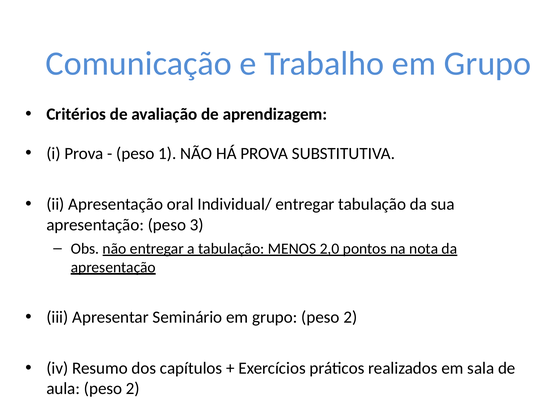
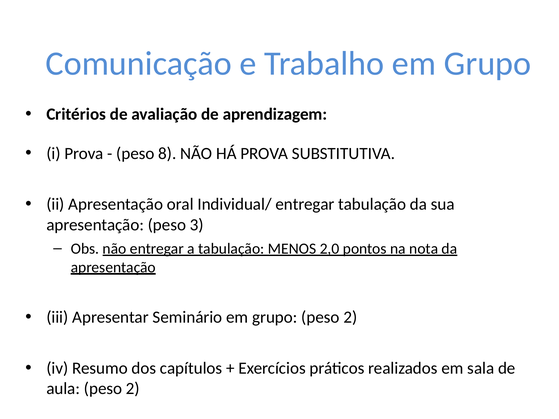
1: 1 -> 8
